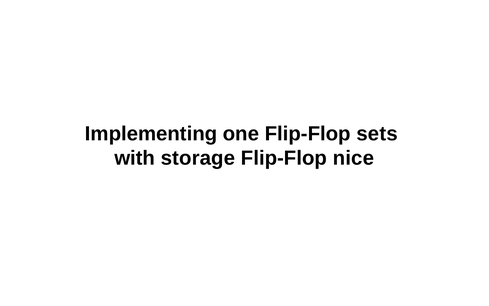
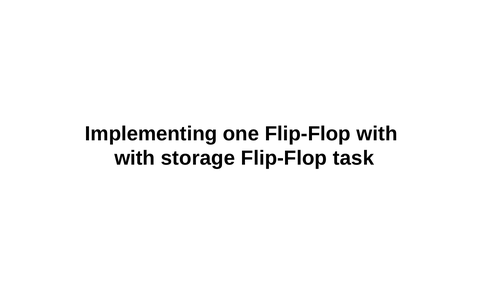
Flip-Flop sets: sets -> with
nice: nice -> task
